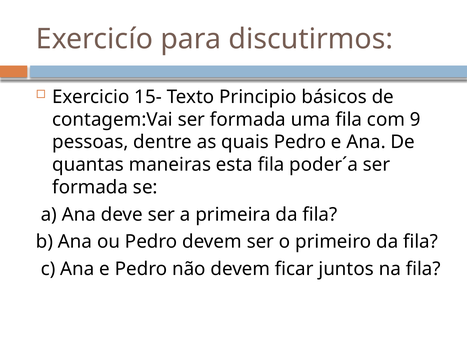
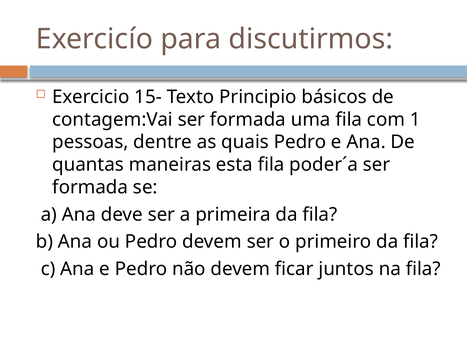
9: 9 -> 1
